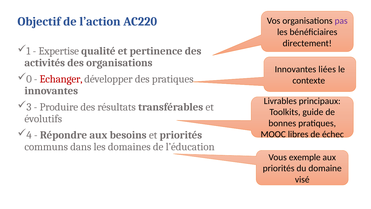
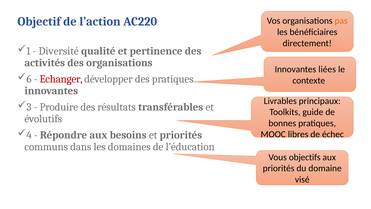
pas colour: purple -> orange
Expertise: Expertise -> Diversité
0: 0 -> 6
exemple: exemple -> objectifs
